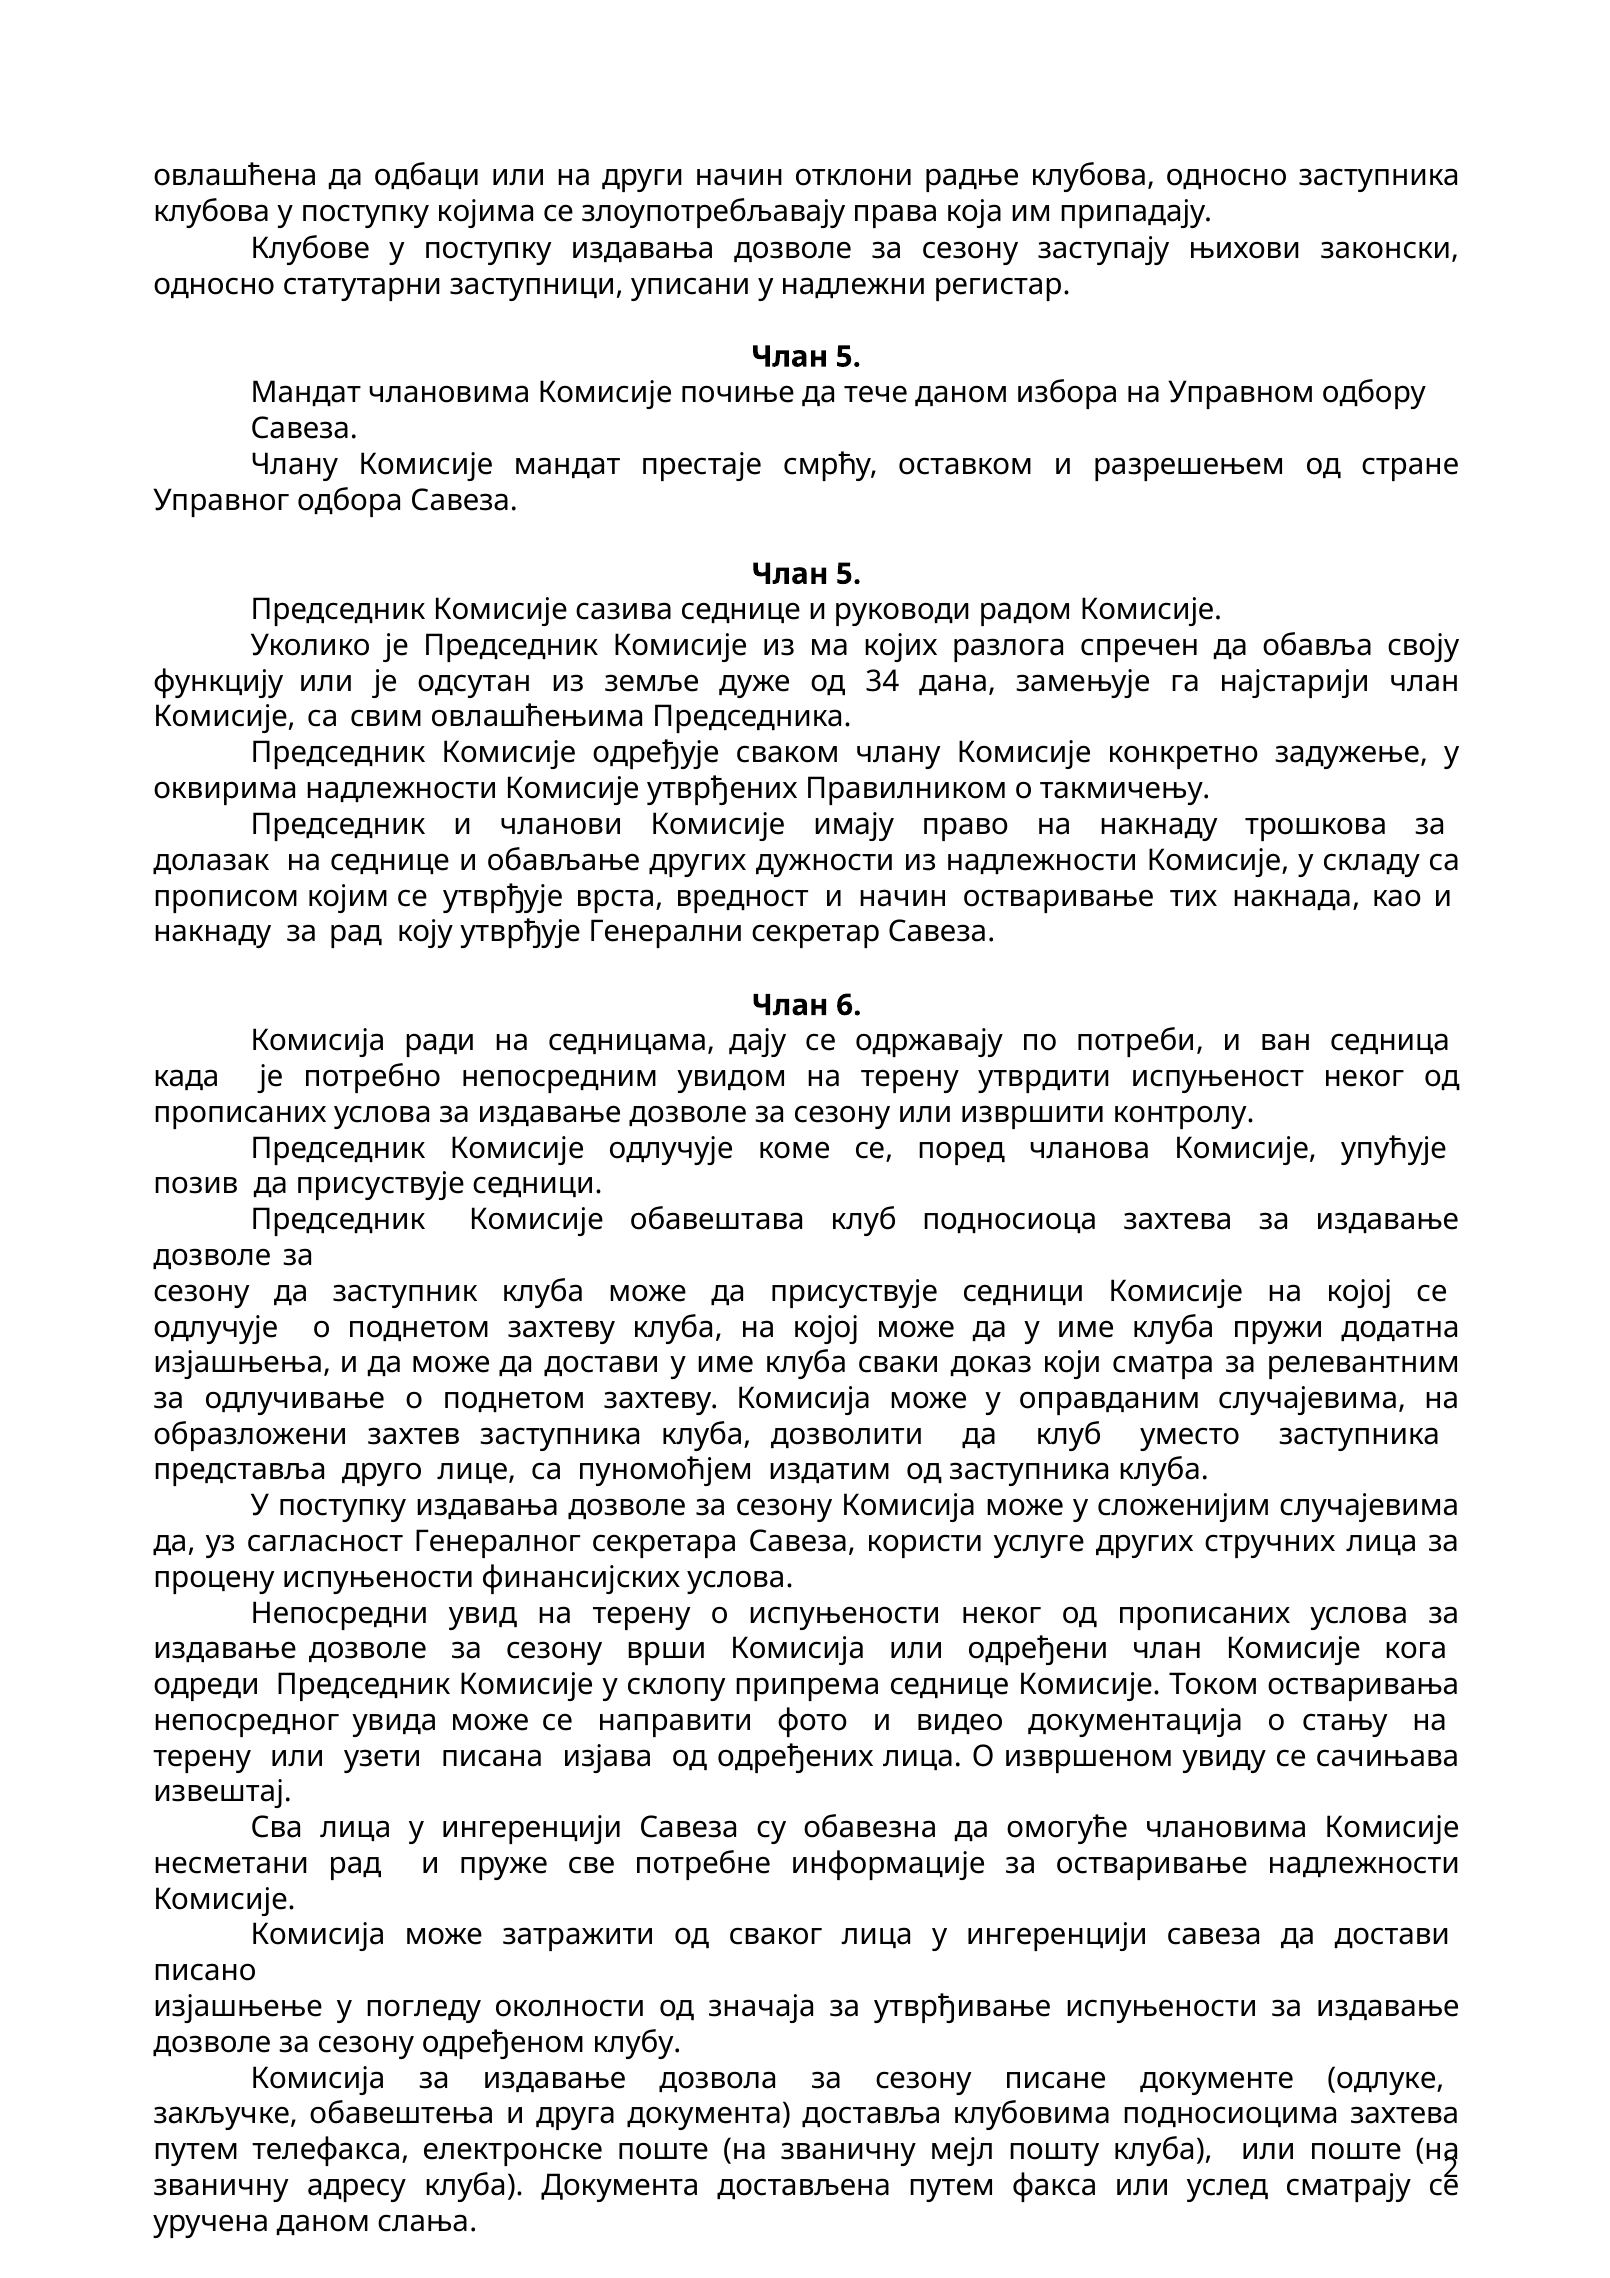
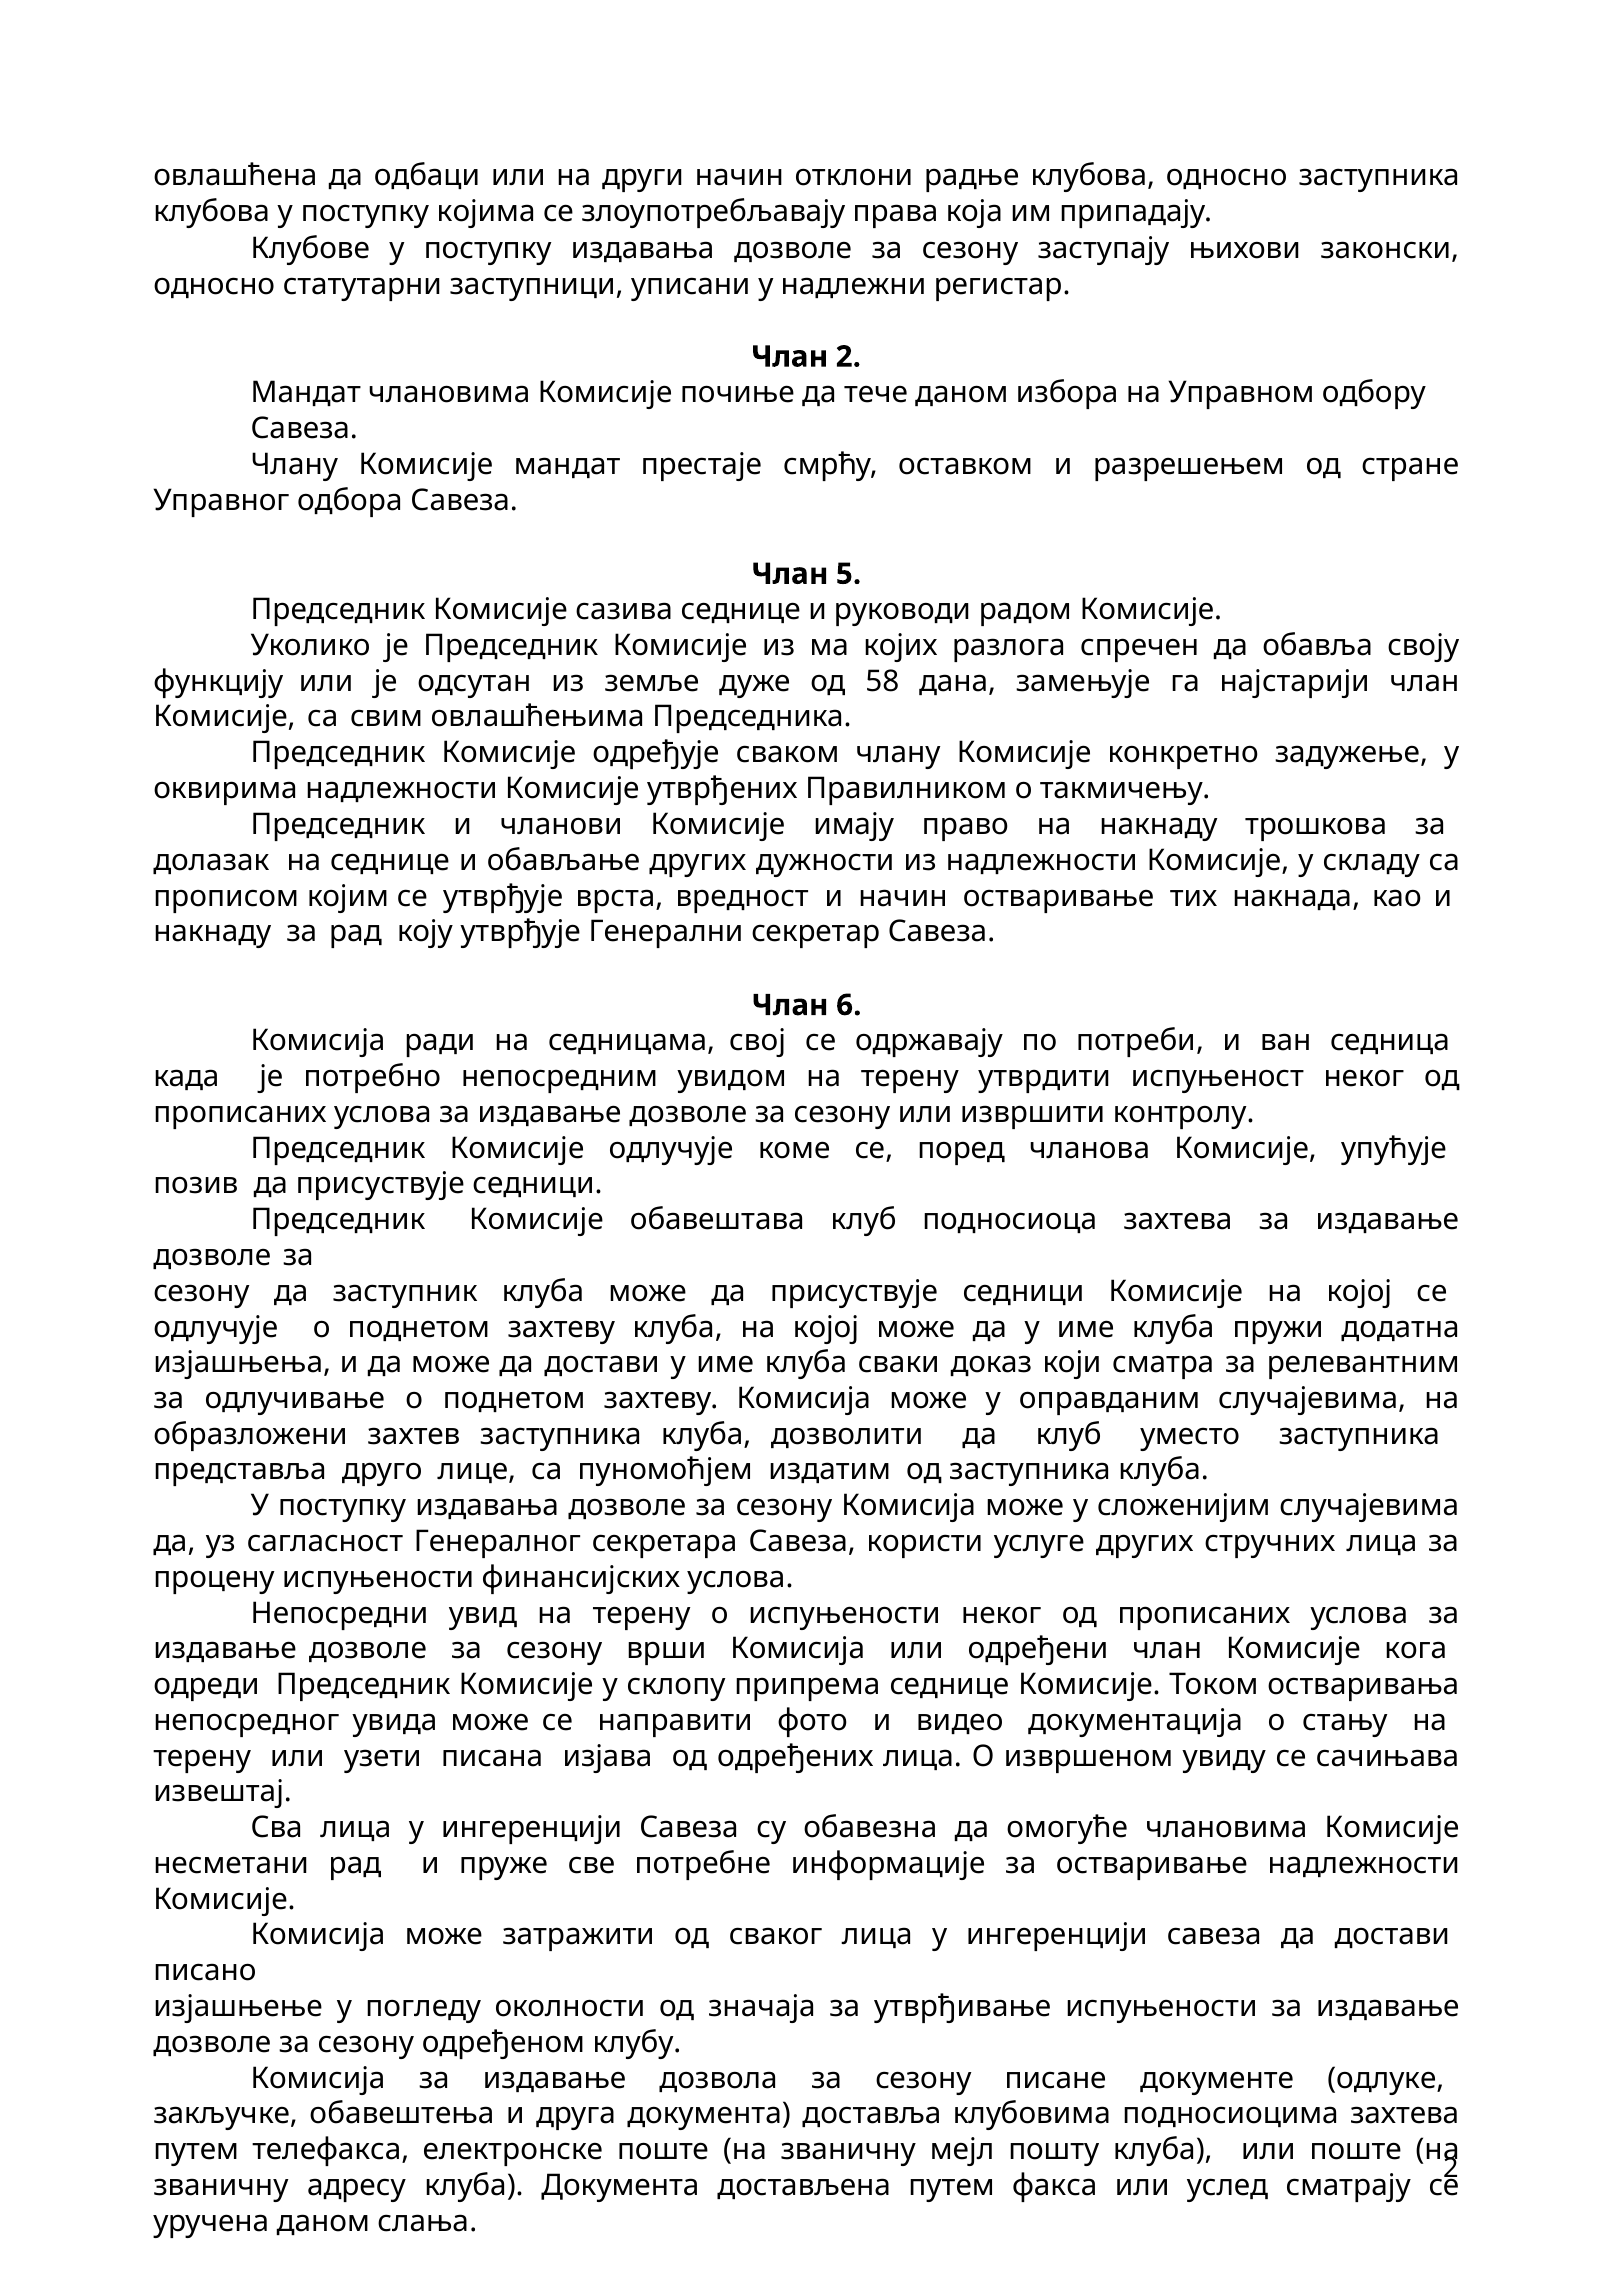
5 at (848, 357): 5 -> 2
34: 34 -> 58
дају: дају -> свој
